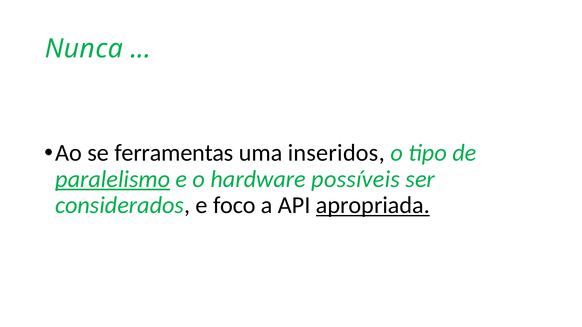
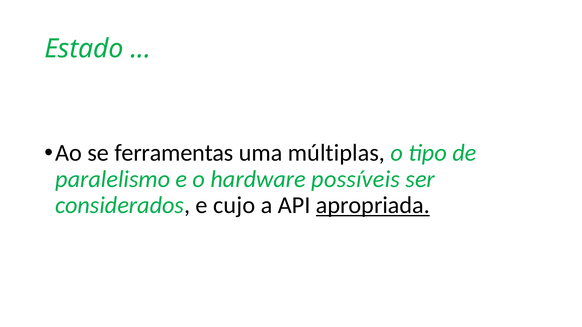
Nunca: Nunca -> Estado
inseridos: inseridos -> múltiplas
paralelismo underline: present -> none
foco: foco -> cujo
